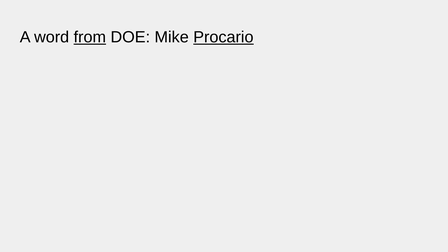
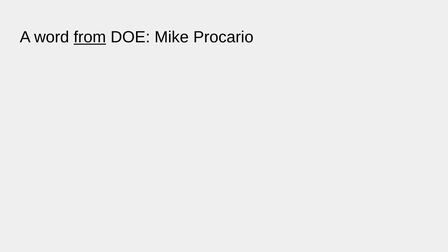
Procario underline: present -> none
